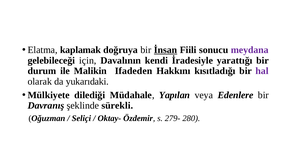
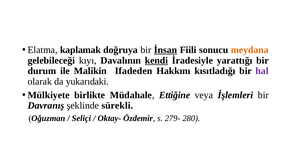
meydana colour: purple -> orange
için: için -> kıyı
kendi underline: none -> present
dilediği: dilediği -> birlikte
Yapılan: Yapılan -> Ettiğine
Edenlere: Edenlere -> İşlemleri
